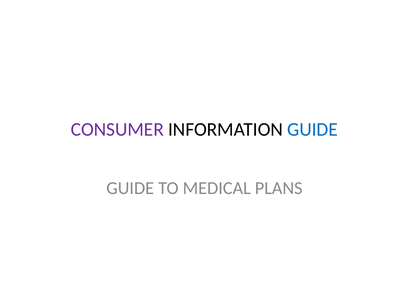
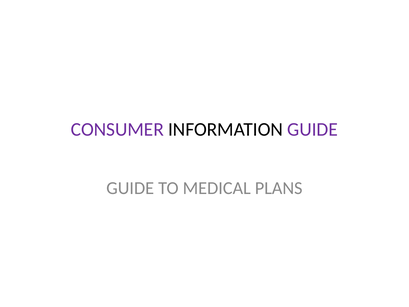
GUIDE at (313, 130) colour: blue -> purple
